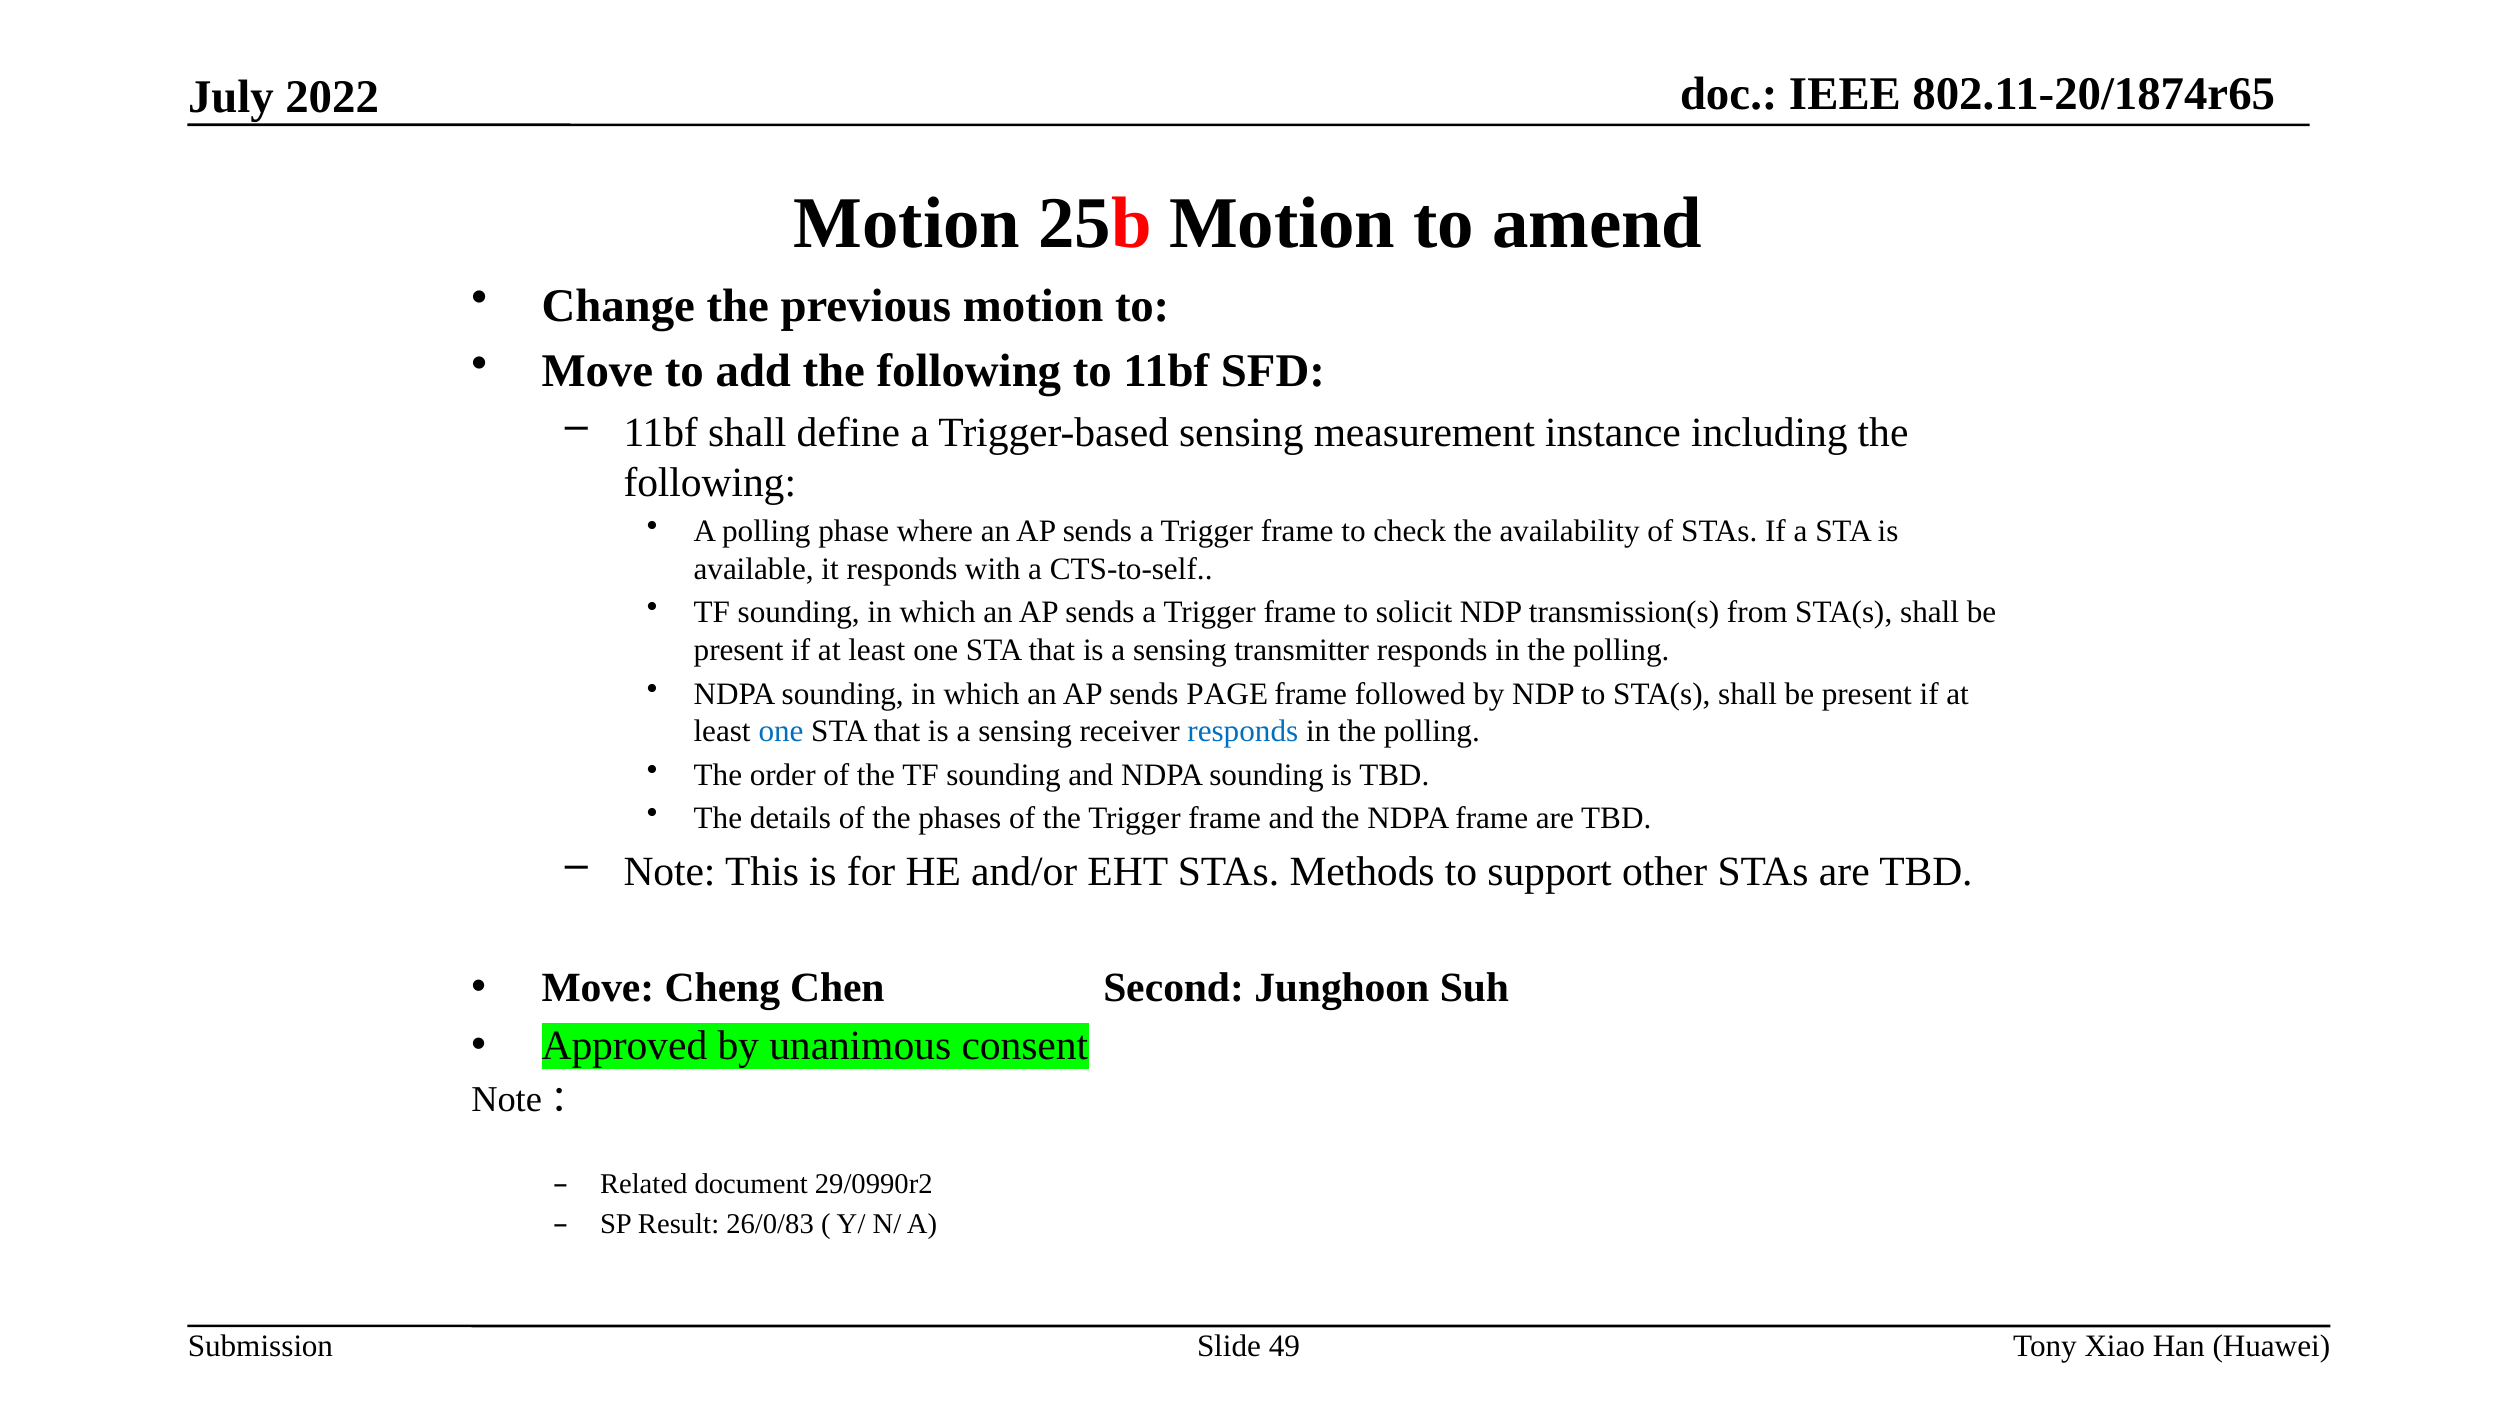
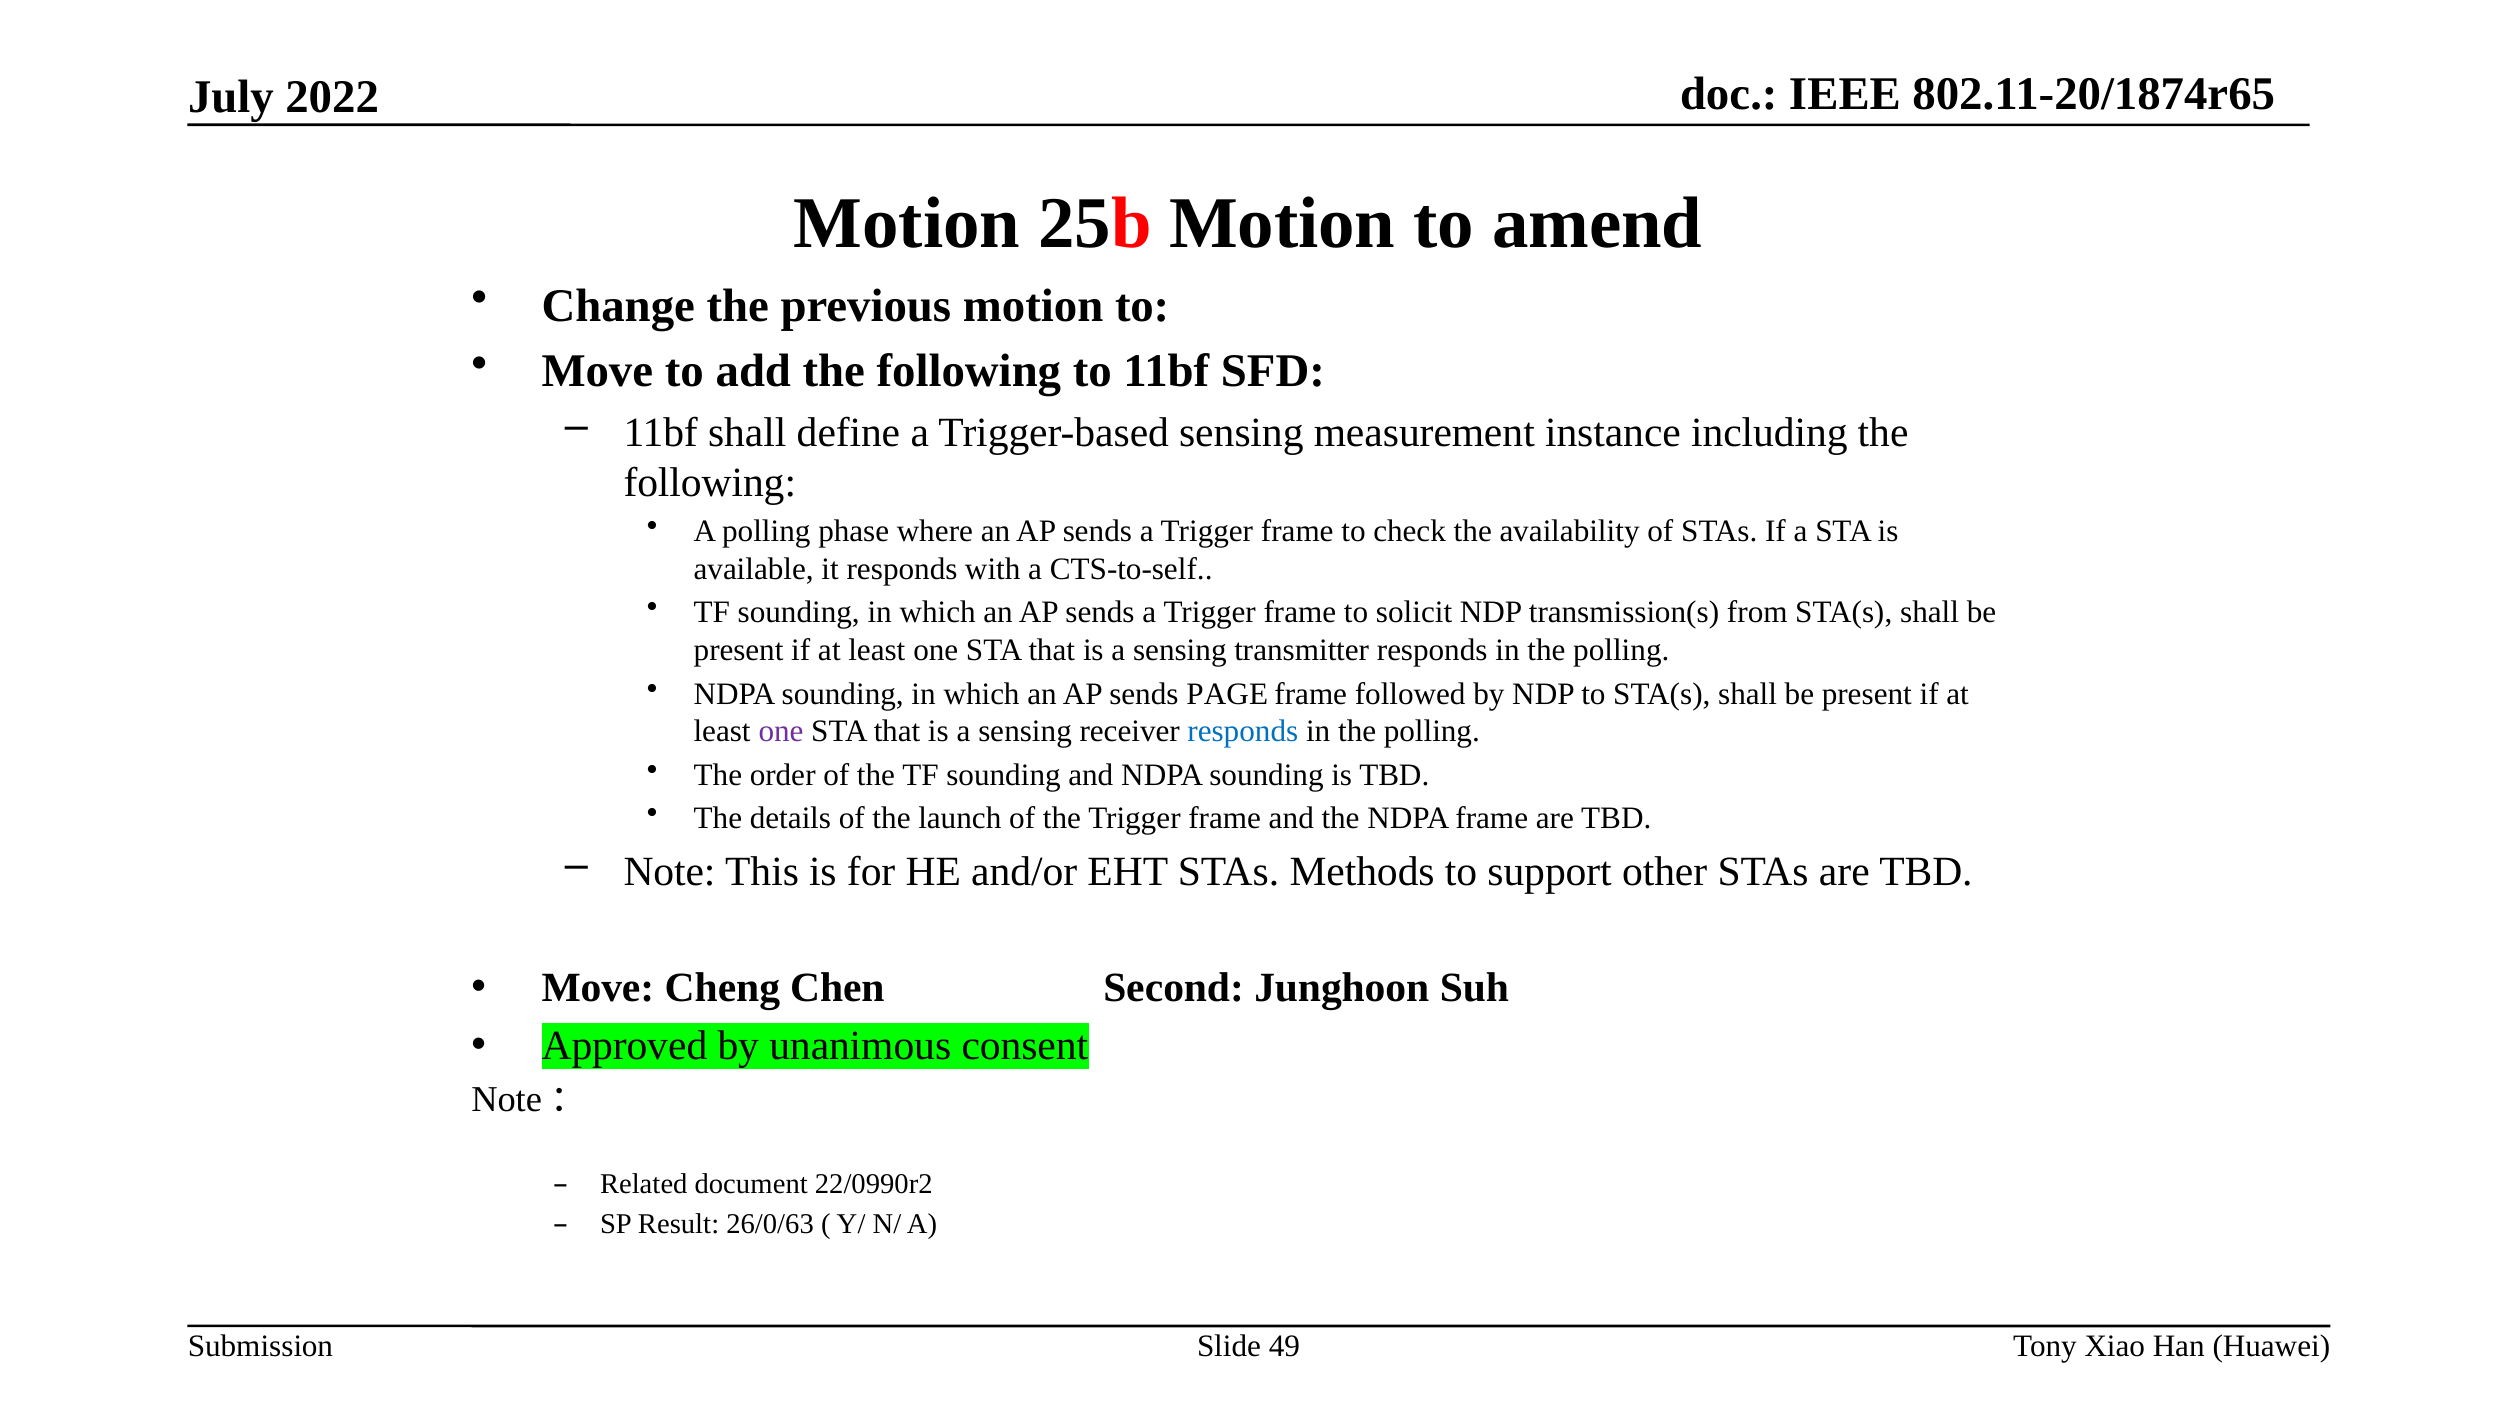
one at (781, 732) colour: blue -> purple
phases: phases -> launch
29/0990r2: 29/0990r2 -> 22/0990r2
26/0/83: 26/0/83 -> 26/0/63
